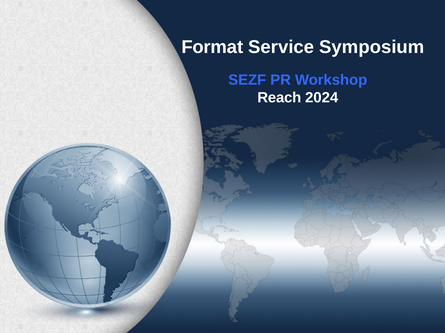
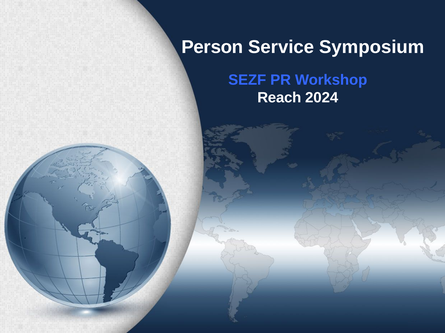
Format: Format -> Person
